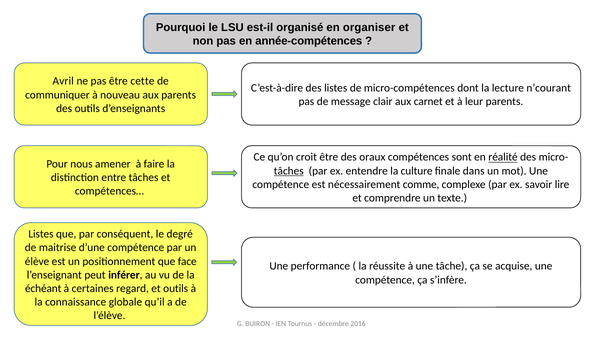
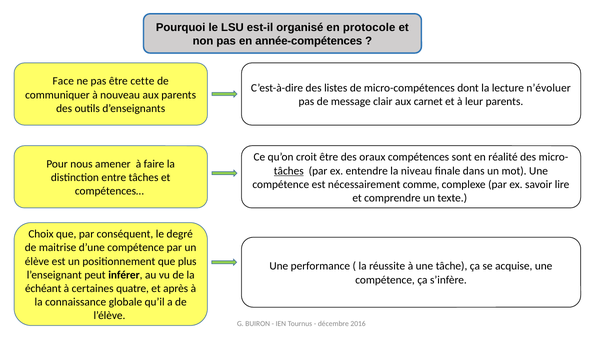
organiser: organiser -> protocole
Avril: Avril -> Face
n’courant: n’courant -> n’évoluer
réalité underline: present -> none
culture: culture -> niveau
Listes at (41, 234): Listes -> Choix
face: face -> plus
regard: regard -> quatre
et outils: outils -> après
